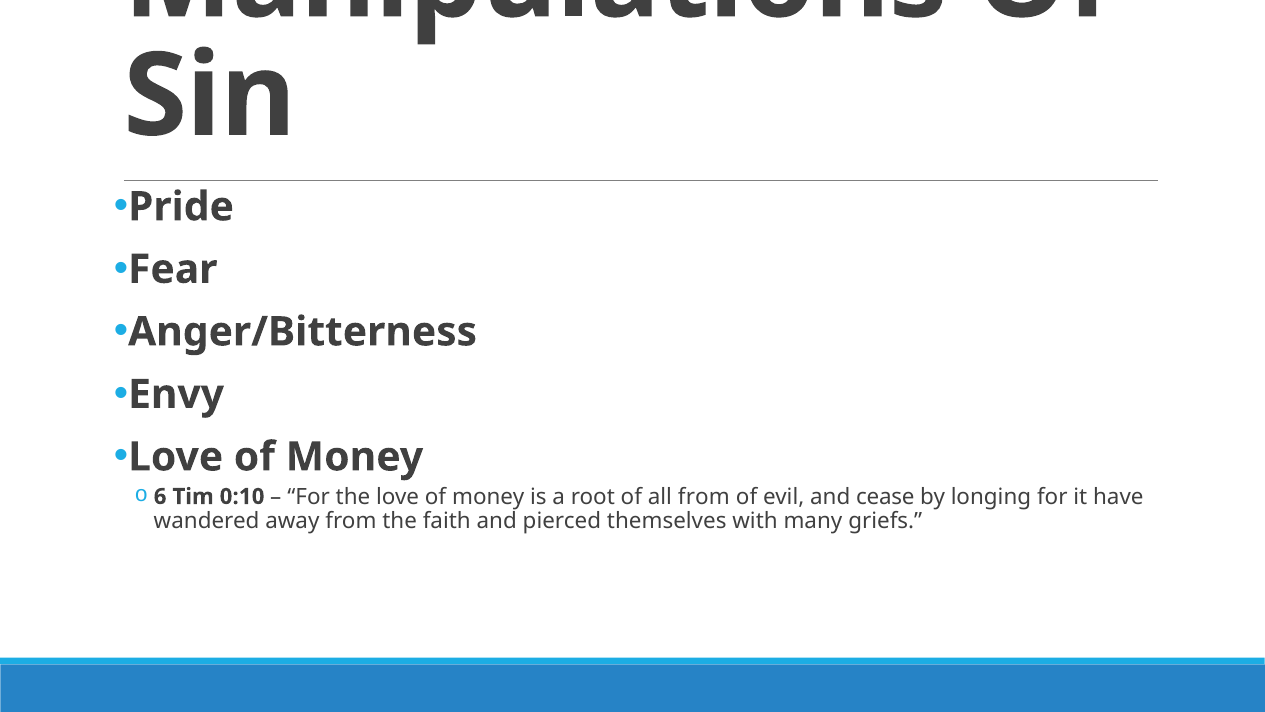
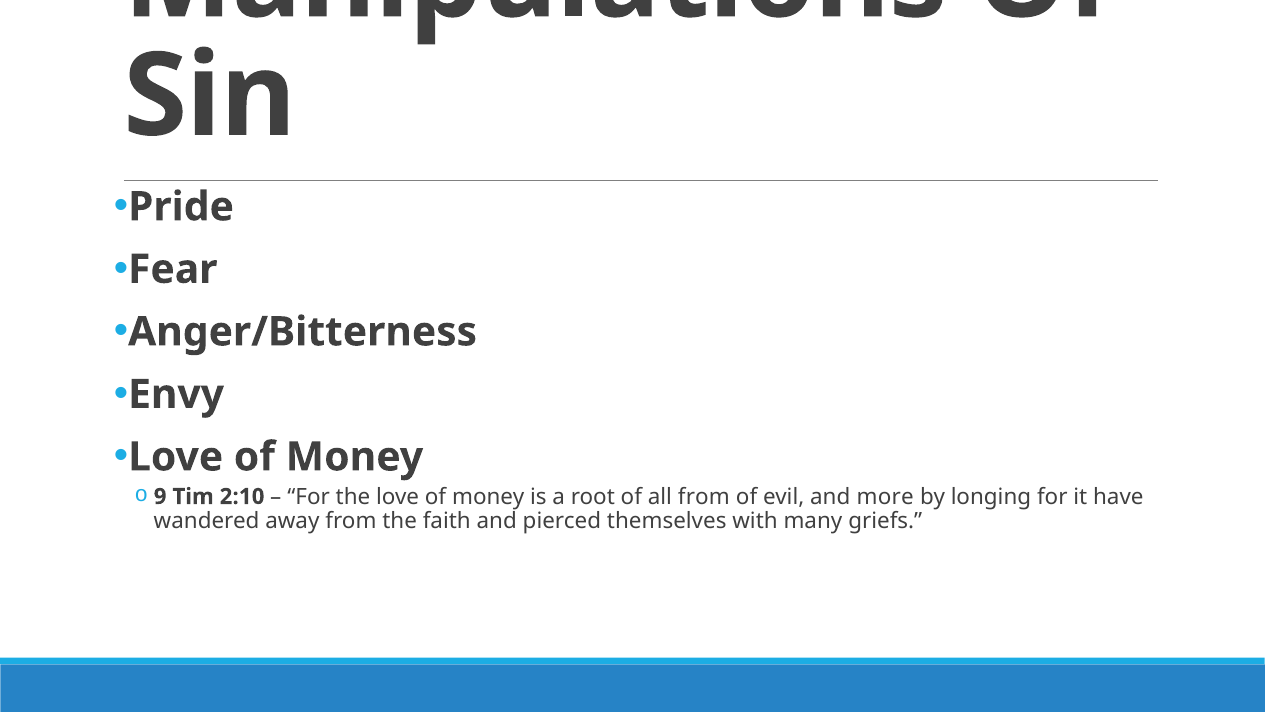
6: 6 -> 9
0:10: 0:10 -> 2:10
cease: cease -> more
